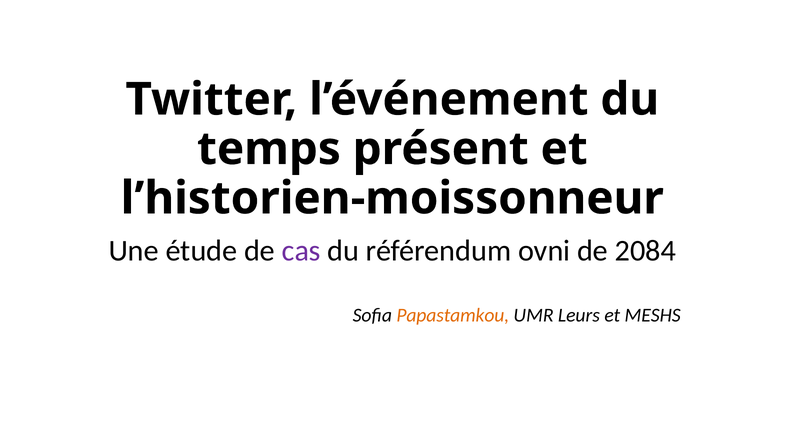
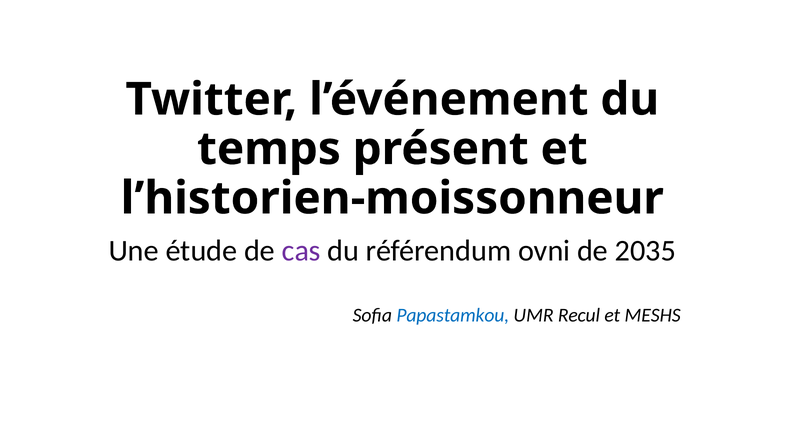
2084: 2084 -> 2035
Papastamkou colour: orange -> blue
Leurs: Leurs -> Recul
